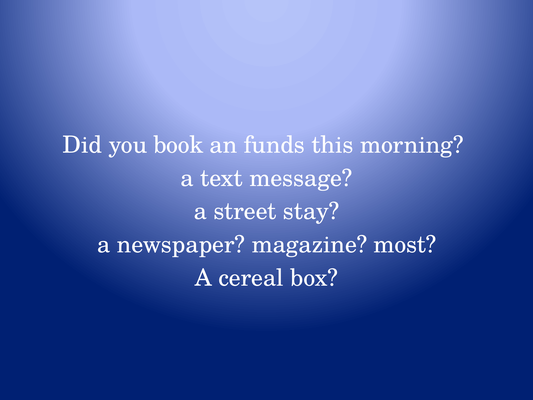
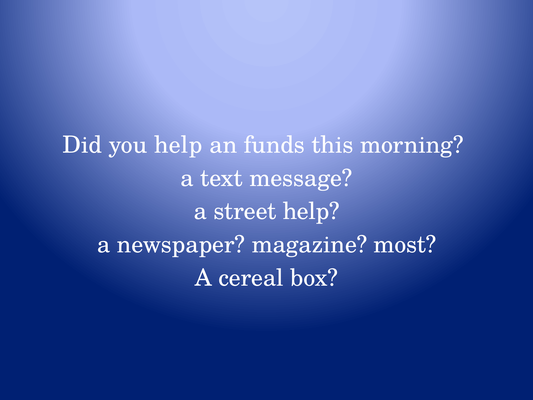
you book: book -> help
street stay: stay -> help
